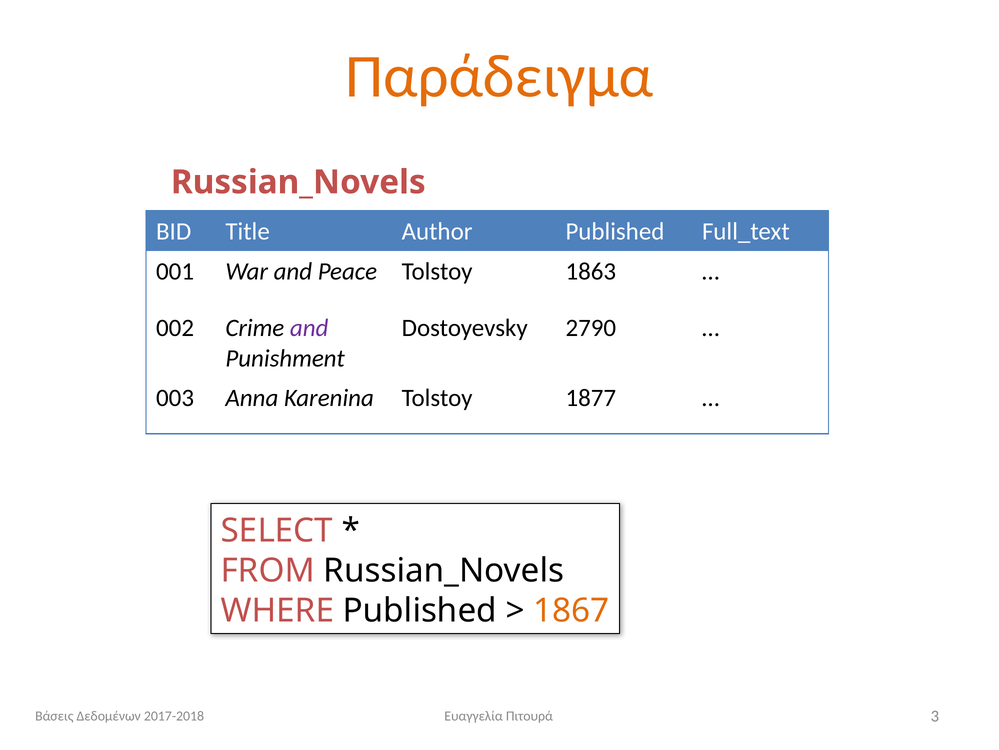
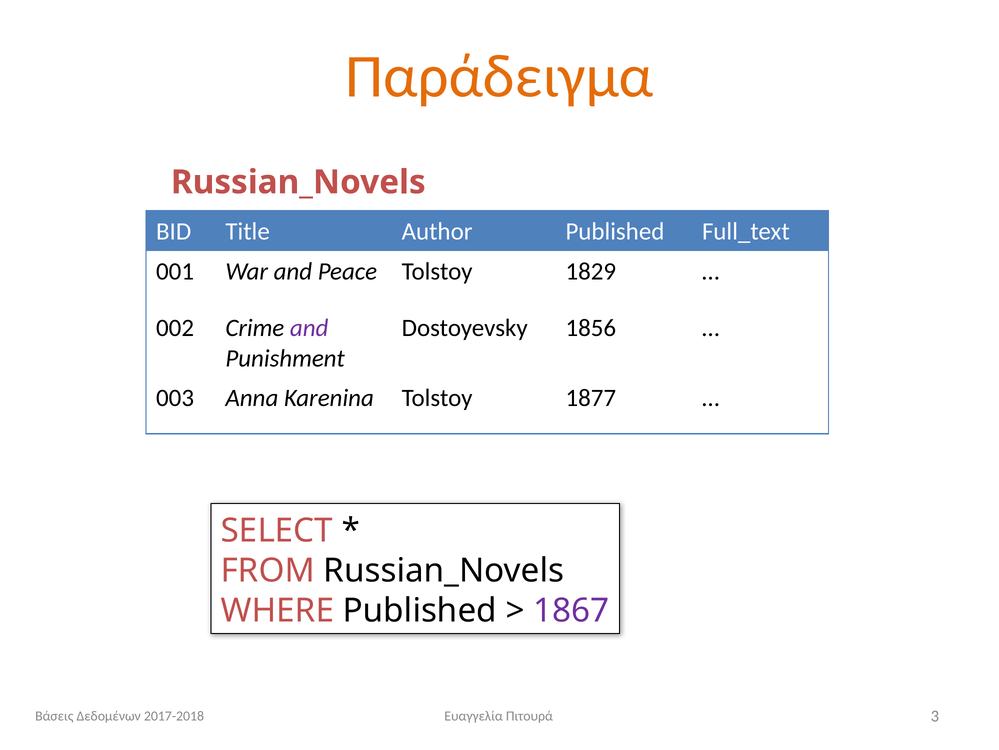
1863: 1863 -> 1829
2790: 2790 -> 1856
1867 colour: orange -> purple
